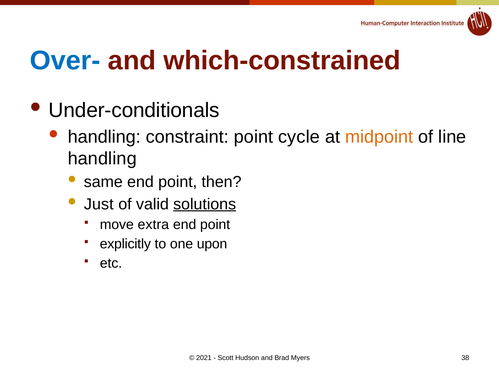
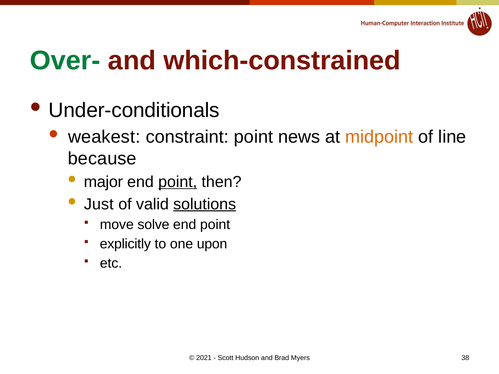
Over- colour: blue -> green
handling at (104, 137): handling -> weakest
cycle: cycle -> news
handling at (102, 159): handling -> because
same: same -> major
point at (178, 182) underline: none -> present
extra: extra -> solve
